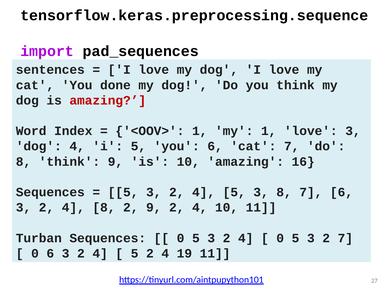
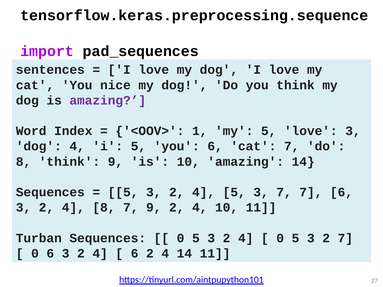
done: done -> nice
amazing at (108, 100) colour: red -> purple
my 1: 1 -> 5
amazing 16: 16 -> 14
3 8: 8 -> 7
8 2: 2 -> 7
5 at (135, 254): 5 -> 6
4 19: 19 -> 14
